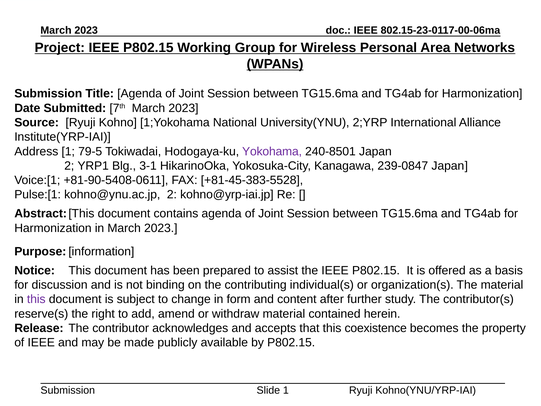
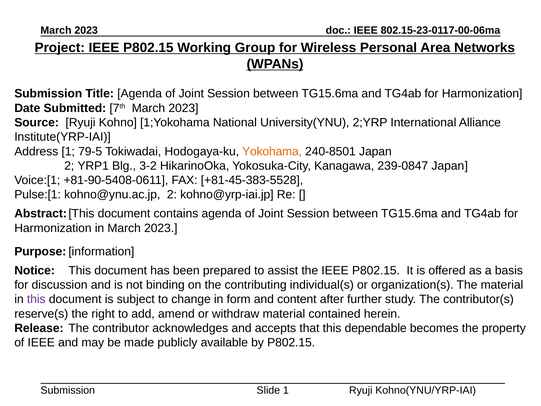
Yokohama colour: purple -> orange
3-1: 3-1 -> 3-2
coexistence: coexistence -> dependable
